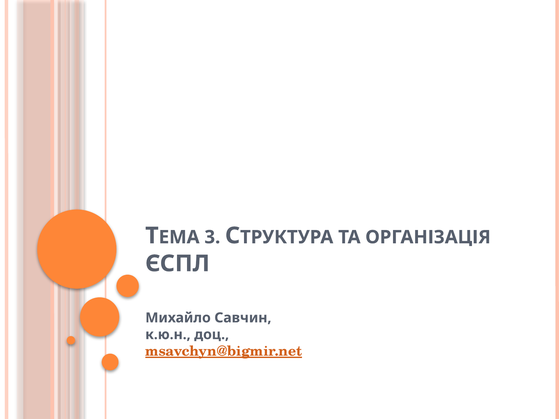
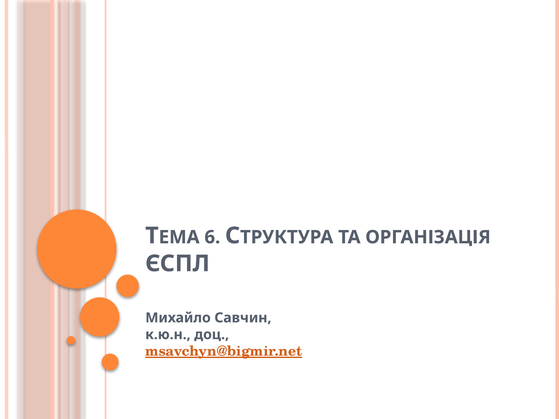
3: 3 -> 6
